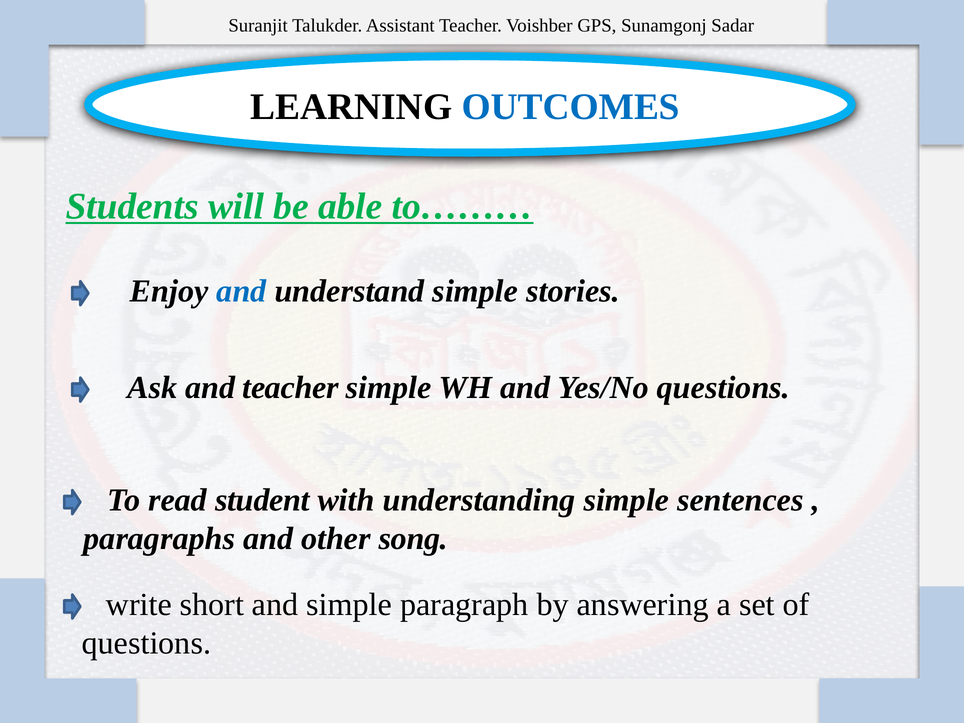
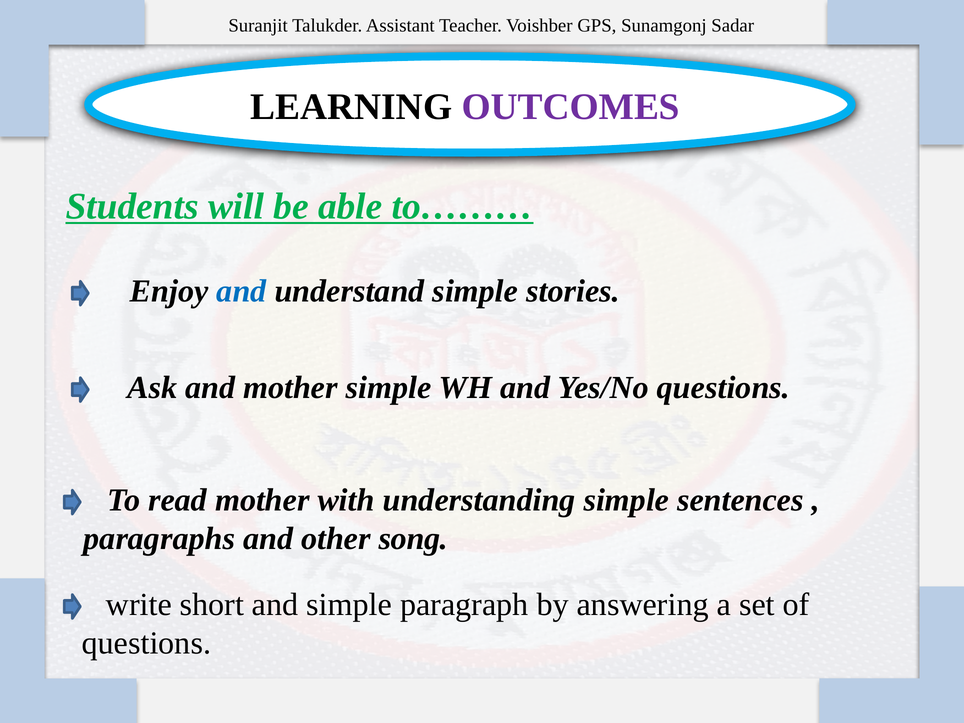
OUTCOMES colour: blue -> purple
and teacher: teacher -> mother
read student: student -> mother
